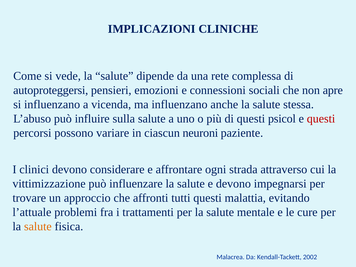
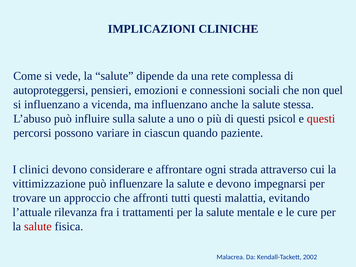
apre: apre -> quel
neuroni: neuroni -> quando
problemi: problemi -> rilevanza
salute at (38, 226) colour: orange -> red
